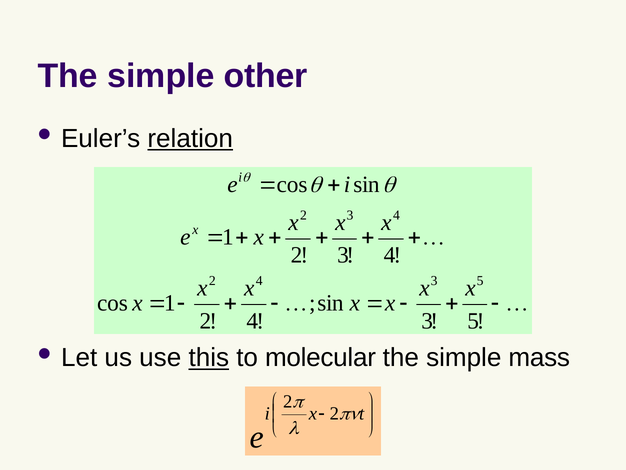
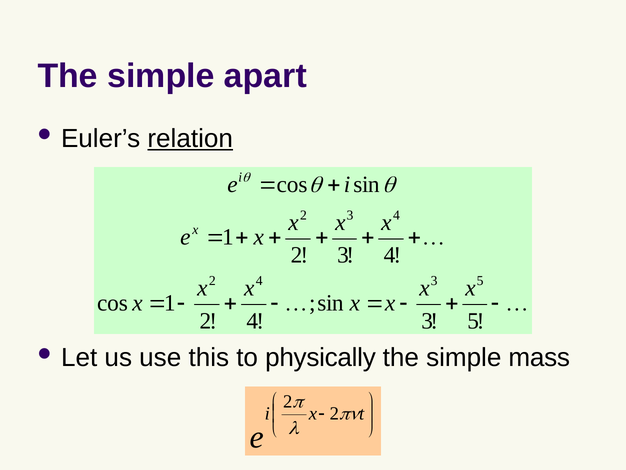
other: other -> apart
this underline: present -> none
molecular: molecular -> physically
